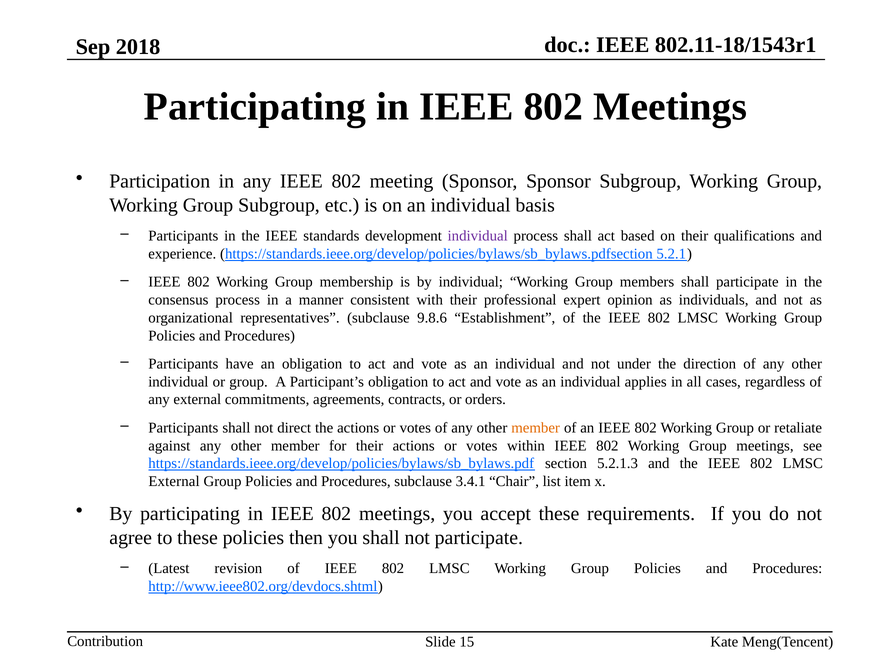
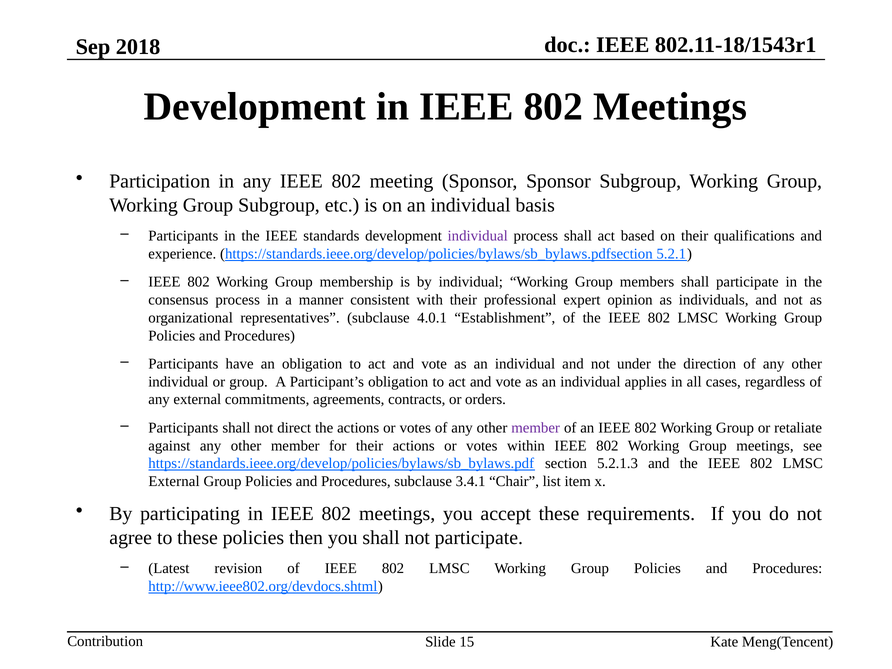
Participating at (255, 107): Participating -> Development
9.8.6: 9.8.6 -> 4.0.1
member at (536, 428) colour: orange -> purple
